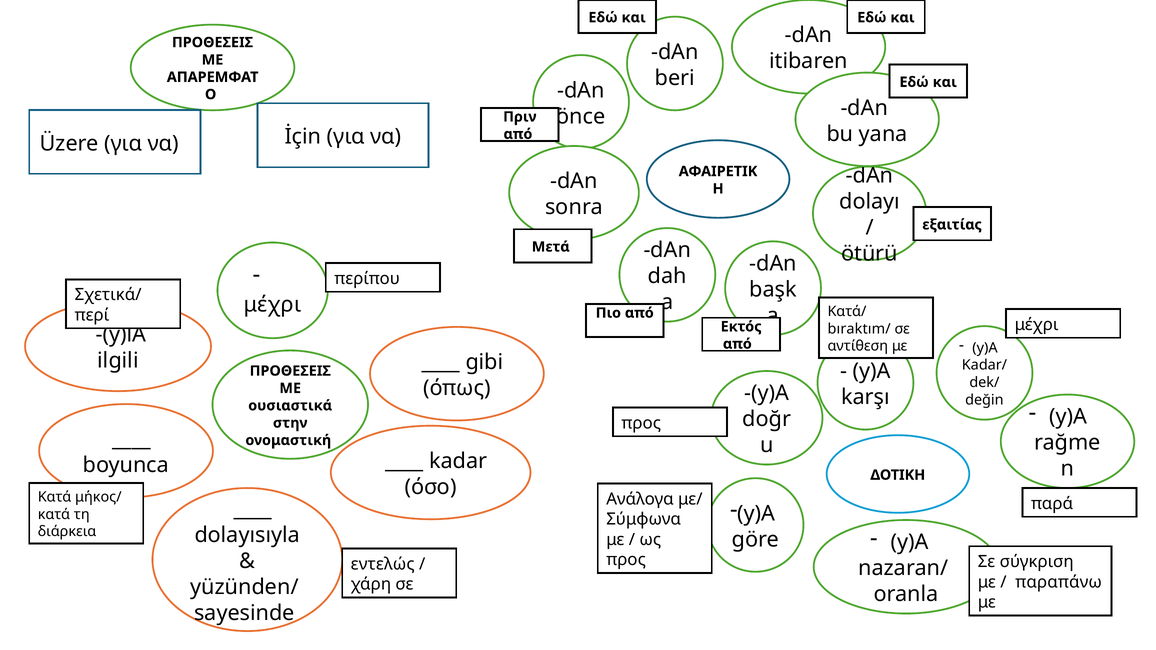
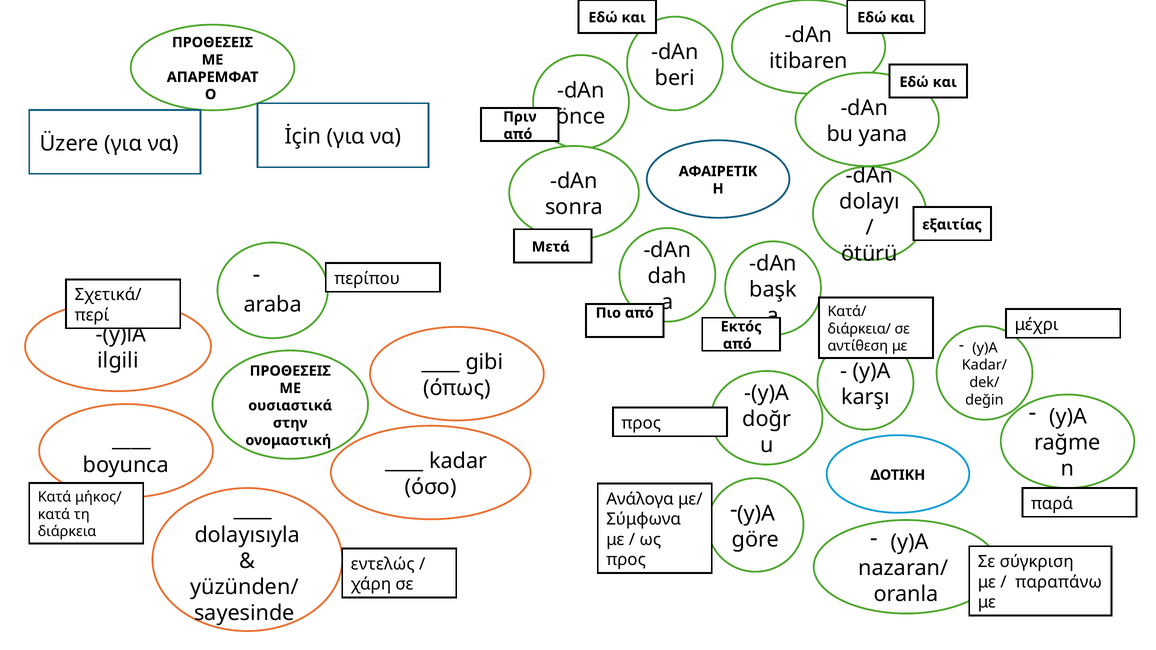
μέχρι at (272, 305): μέχρι -> araba
bıraktım/: bıraktım/ -> διάρκεια/
